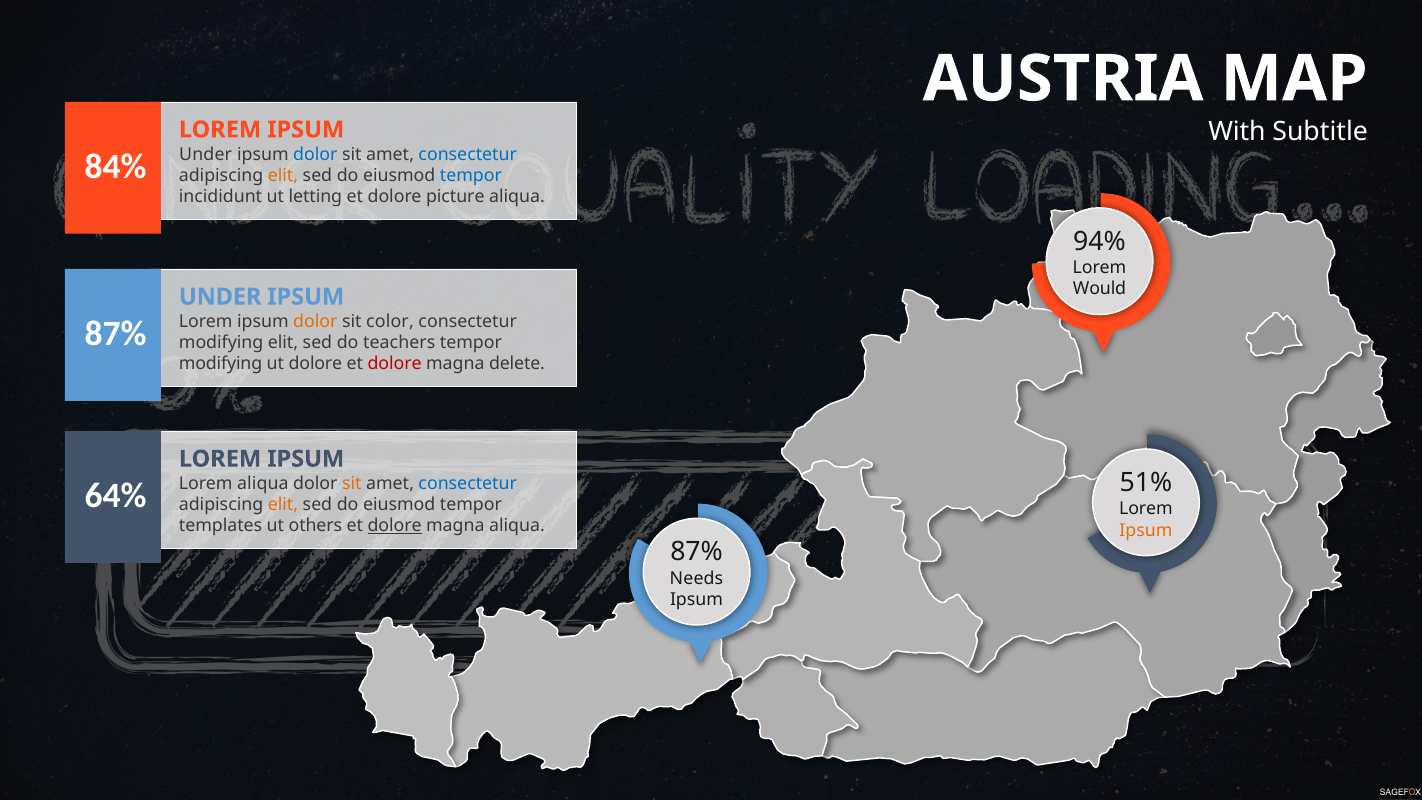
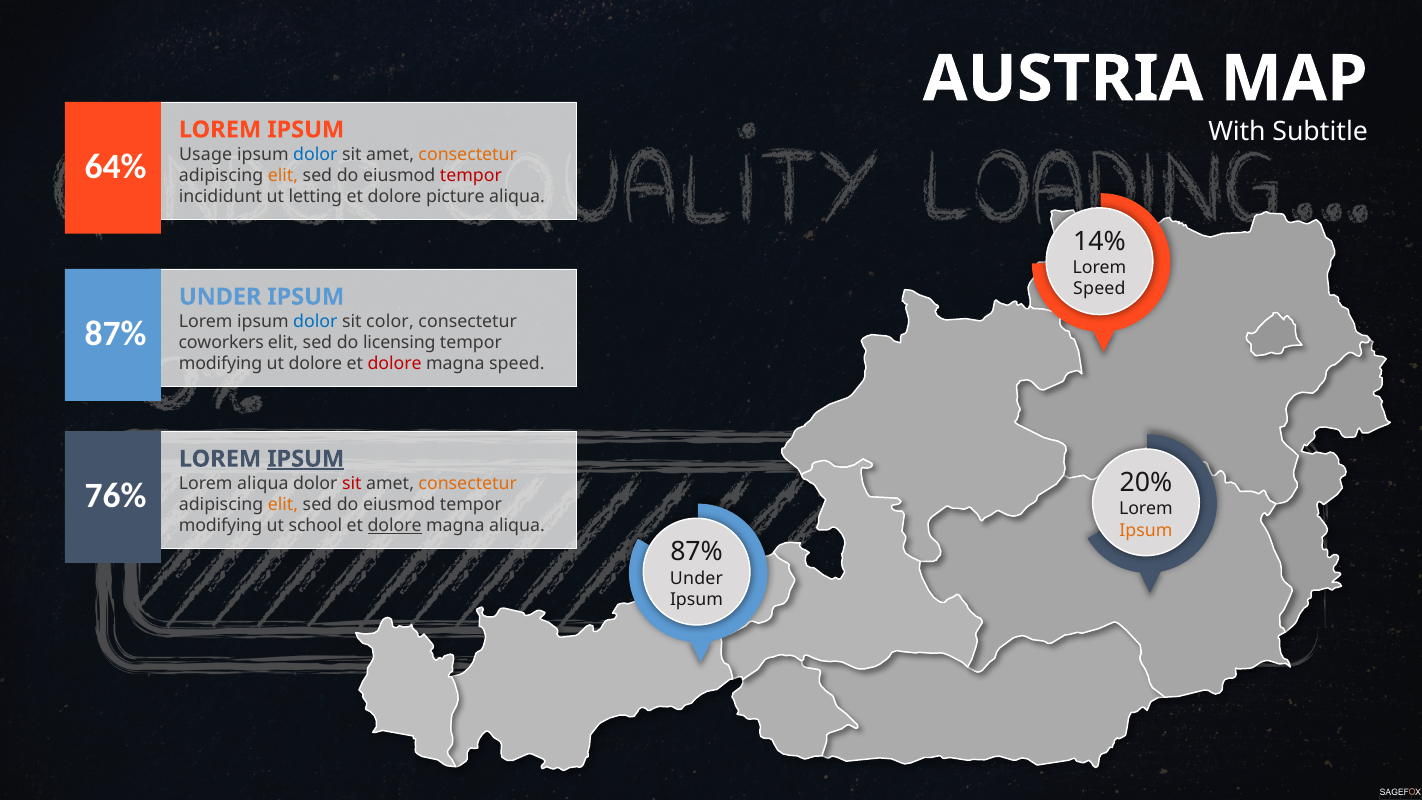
Under at (206, 154): Under -> Usage
consectetur at (468, 154) colour: blue -> orange
84%: 84% -> 64%
tempor at (471, 175) colour: blue -> red
94%: 94% -> 14%
Would at (1100, 289): Would -> Speed
dolor at (315, 321) colour: orange -> blue
modifying at (221, 343): modifying -> coworkers
teachers: teachers -> licensing
magna delete: delete -> speed
IPSUM at (306, 459) underline: none -> present
51%: 51% -> 20%
sit at (352, 483) colour: orange -> red
consectetur at (468, 483) colour: blue -> orange
64%: 64% -> 76%
templates at (221, 526): templates -> modifying
others: others -> school
Needs at (696, 578): Needs -> Under
